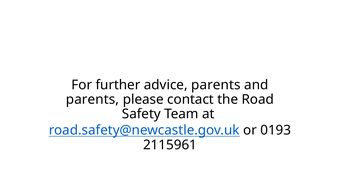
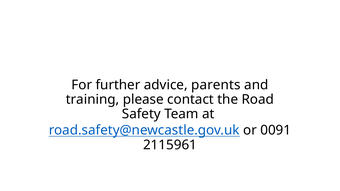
parents at (92, 100): parents -> training
0193: 0193 -> 0091
